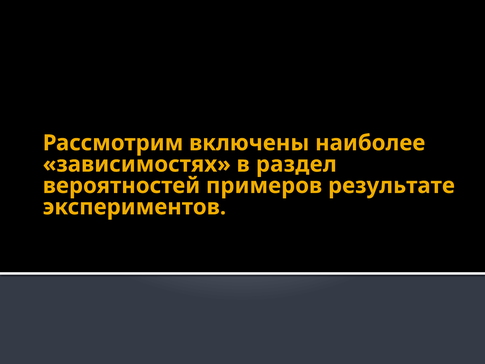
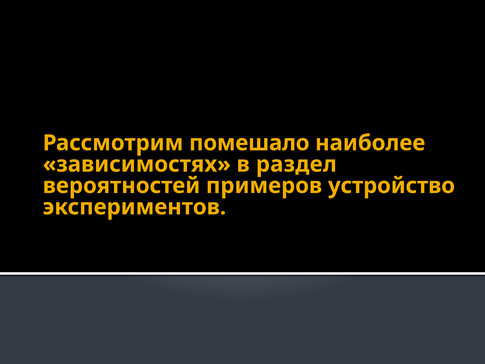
включены: включены -> помешало
результате: результате -> устройство
